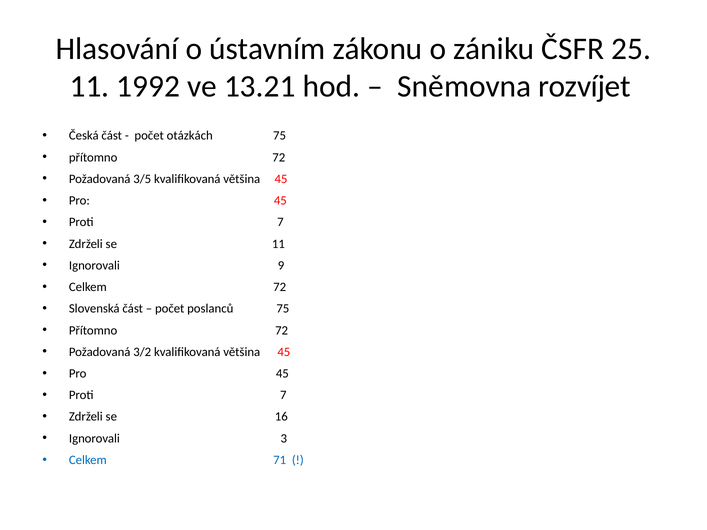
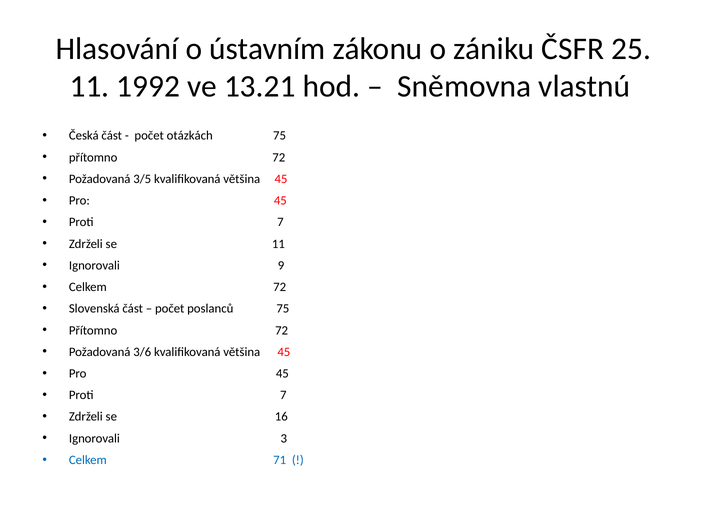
rozvíjet: rozvíjet -> vlastnú
3/2: 3/2 -> 3/6
